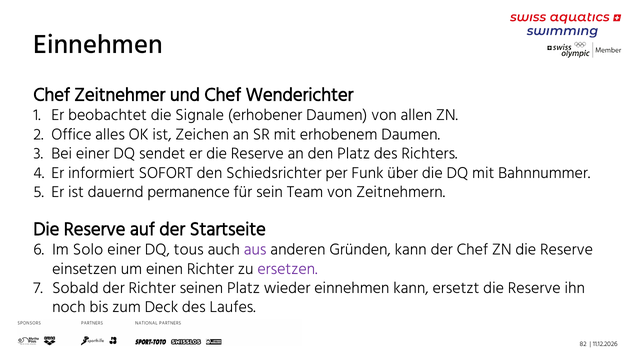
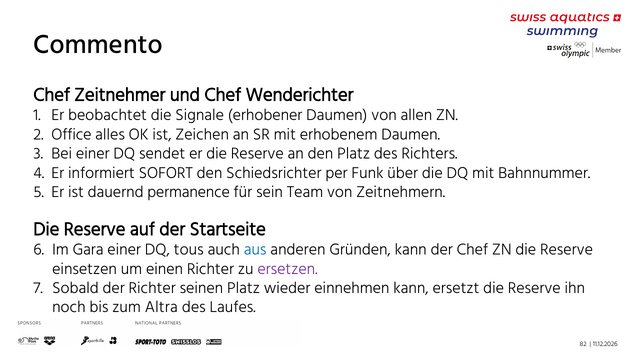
Einnehmen at (98, 44): Einnehmen -> Commento
Solo: Solo -> Gara
aus colour: purple -> blue
Deck: Deck -> Altra
